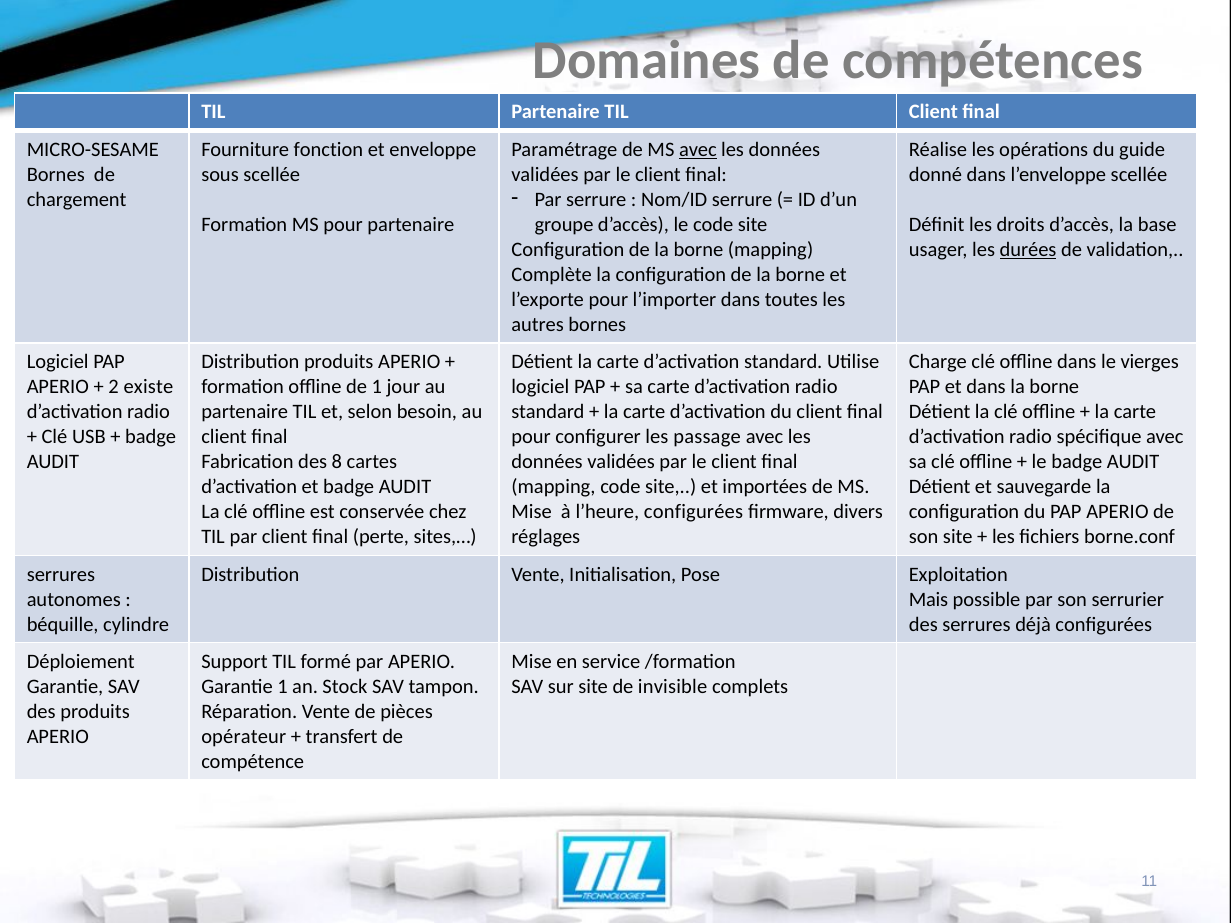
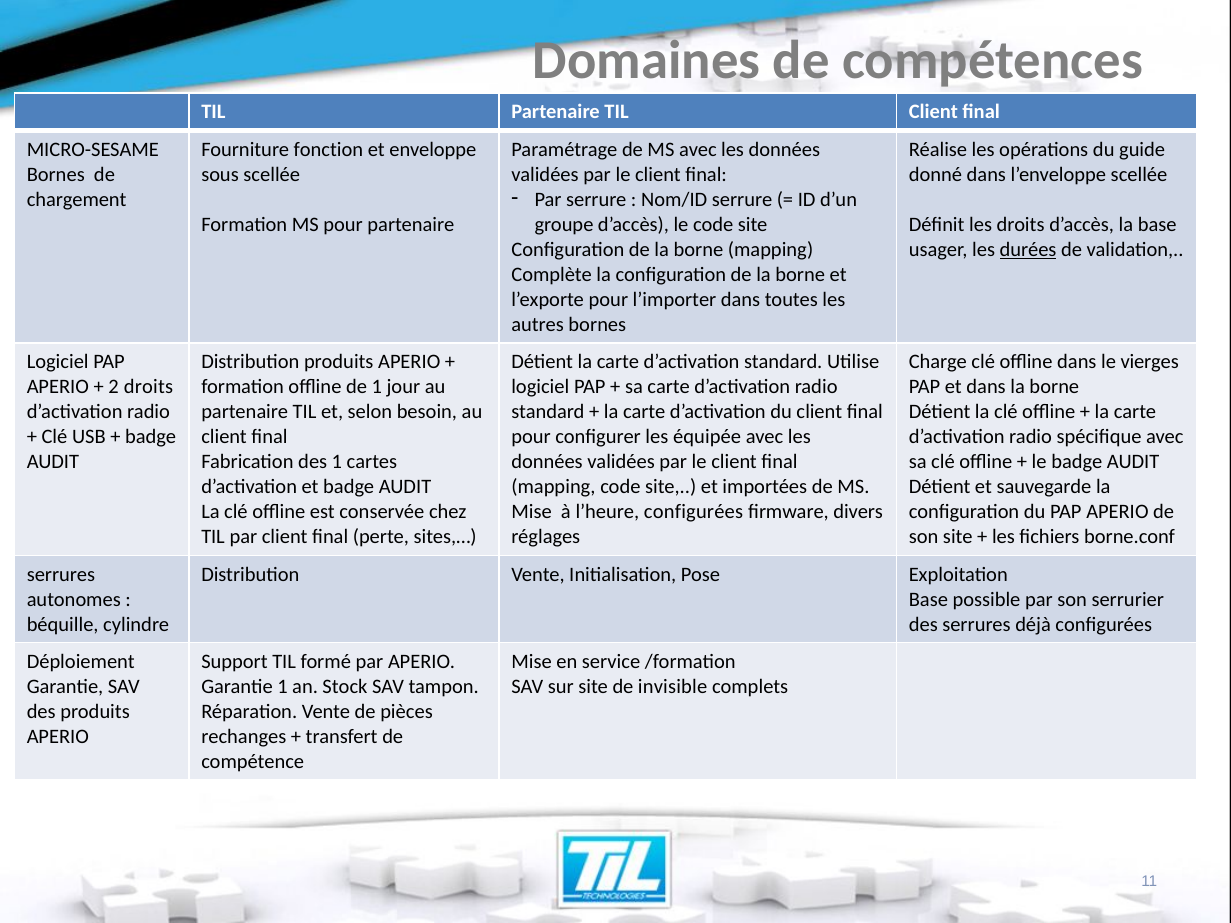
avec at (698, 150) underline: present -> none
2 existe: existe -> droits
passage: passage -> équipée
des 8: 8 -> 1
Mais at (928, 599): Mais -> Base
opérateur: opérateur -> rechanges
